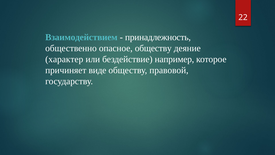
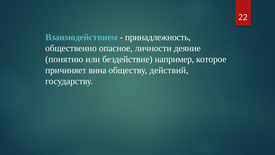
опасное обществу: обществу -> личности
характер: характер -> понятию
виде: виде -> вина
правовой: правовой -> действий
